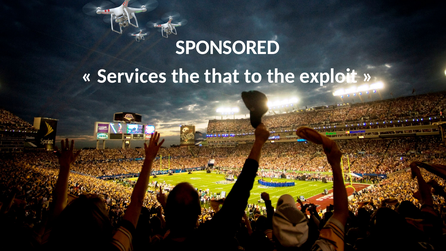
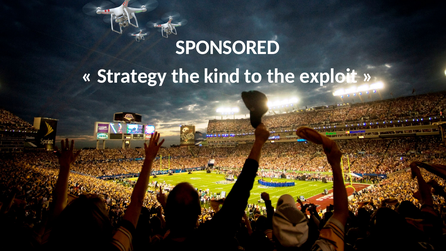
Services: Services -> Strategy
that: that -> kind
